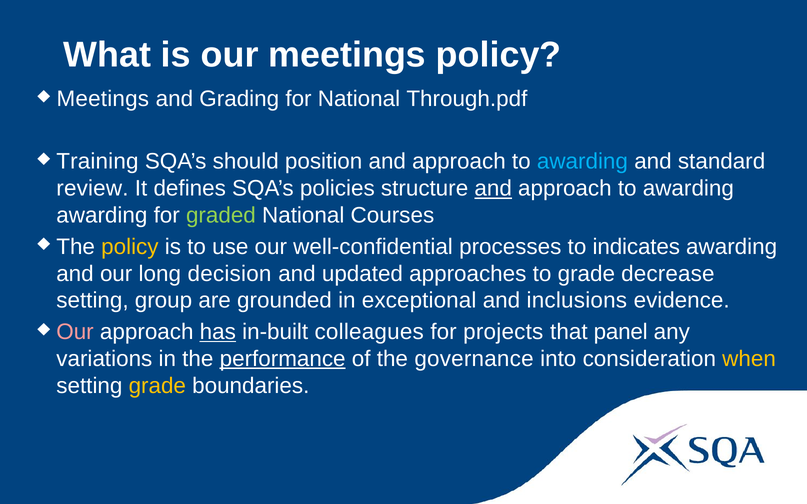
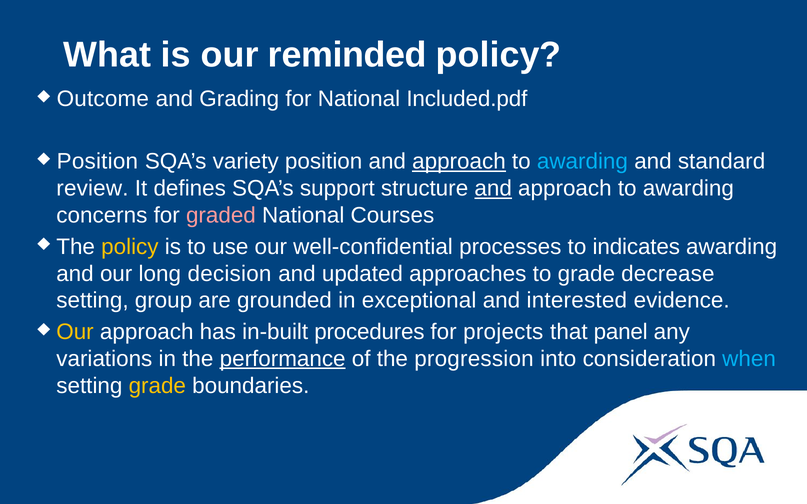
our meetings: meetings -> reminded
Meetings at (103, 99): Meetings -> Outcome
Through.pdf: Through.pdf -> Included.pdf
Training at (97, 162): Training -> Position
should: should -> variety
approach at (459, 162) underline: none -> present
policies: policies -> support
awarding at (102, 216): awarding -> concerns
graded colour: light green -> pink
inclusions: inclusions -> interested
Our at (75, 332) colour: pink -> yellow
has underline: present -> none
colleagues: colleagues -> procedures
governance: governance -> progression
when colour: yellow -> light blue
